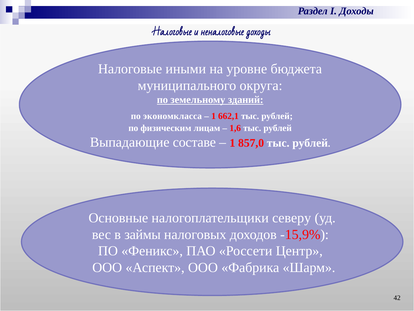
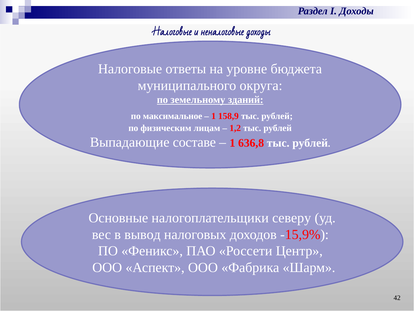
иными: иными -> ответы
экономкласса: экономкласса -> максимальное
662,1: 662,1 -> 158,9
1,6: 1,6 -> 1,2
857,0: 857,0 -> 636,8
займы: займы -> вывод
